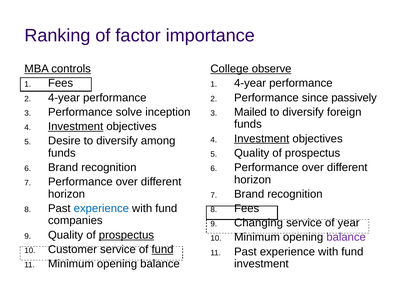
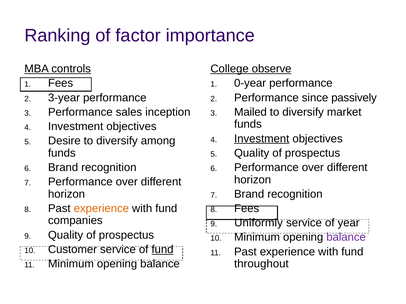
4-year at (250, 83): 4-year -> 0-year
4-year at (64, 98): 4-year -> 3-year
solve: solve -> sales
foreign: foreign -> market
Investment at (76, 127) underline: present -> none
experience at (101, 209) colour: blue -> orange
Changing: Changing -> Uniformly
prospectus at (126, 235) underline: present -> none
investment at (261, 264): investment -> throughout
